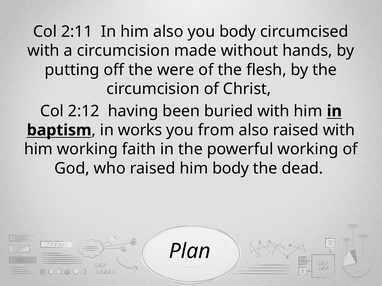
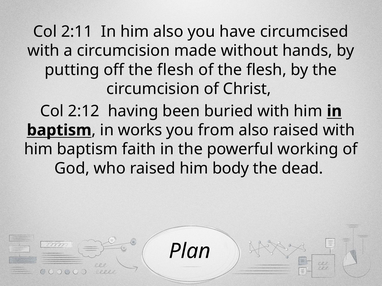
you body: body -> have
off the were: were -> flesh
him working: working -> baptism
